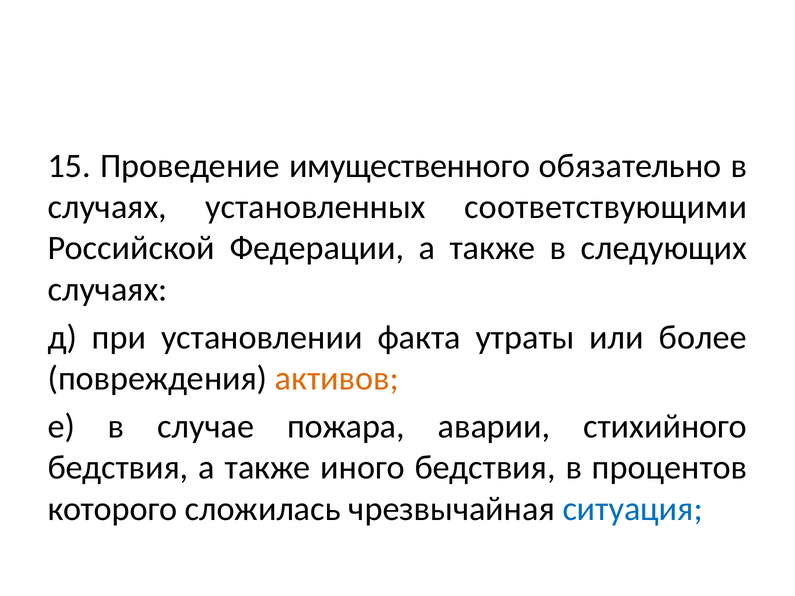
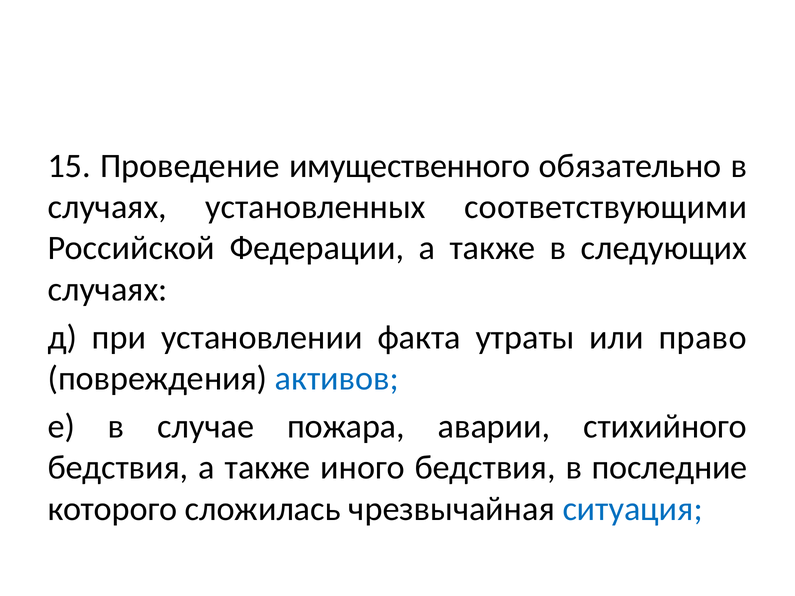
более: более -> право
активов colour: orange -> blue
процентов: процентов -> последние
